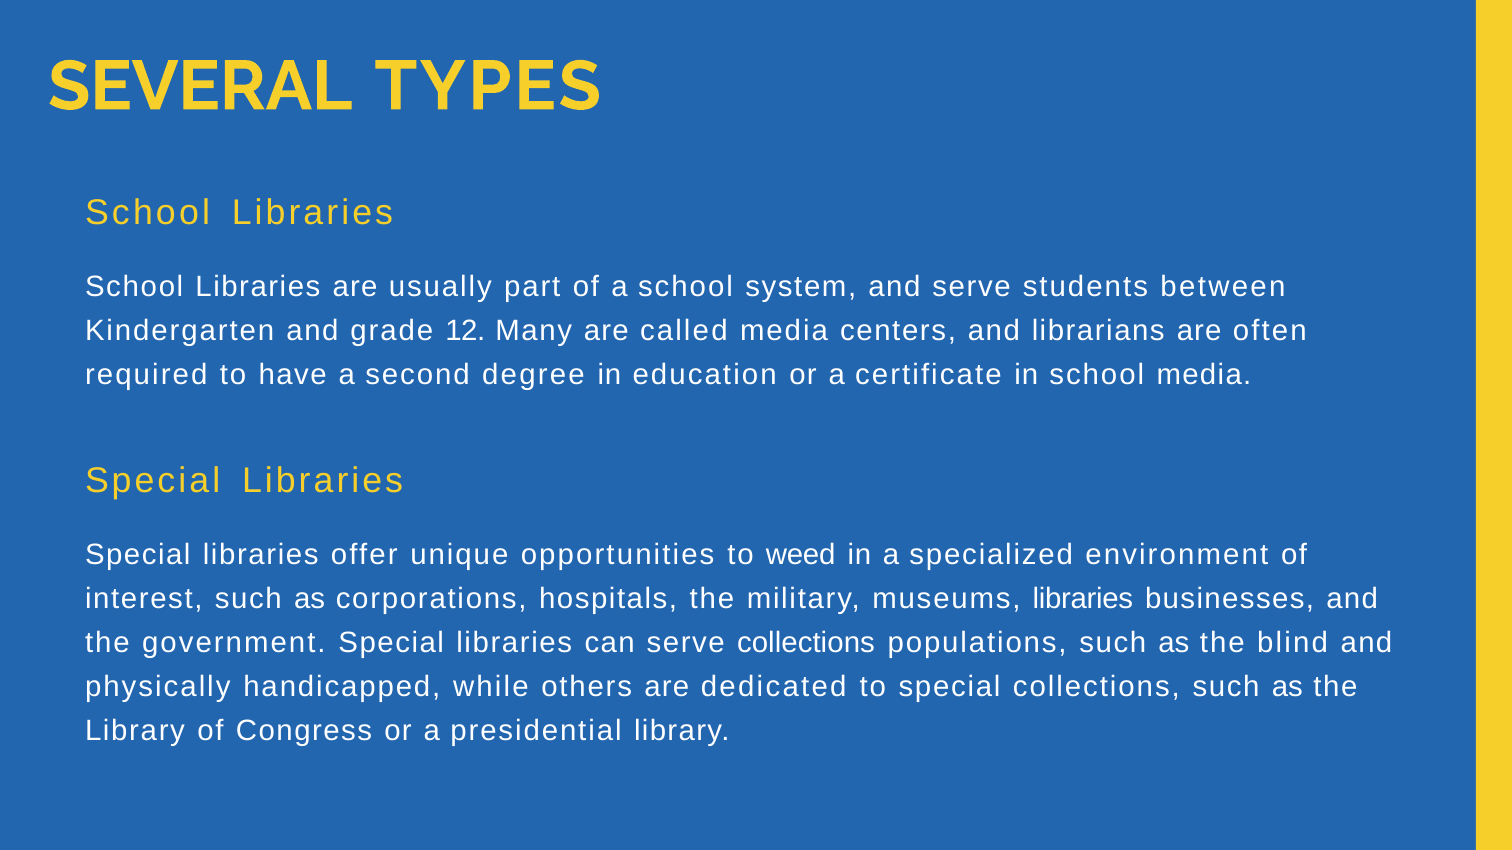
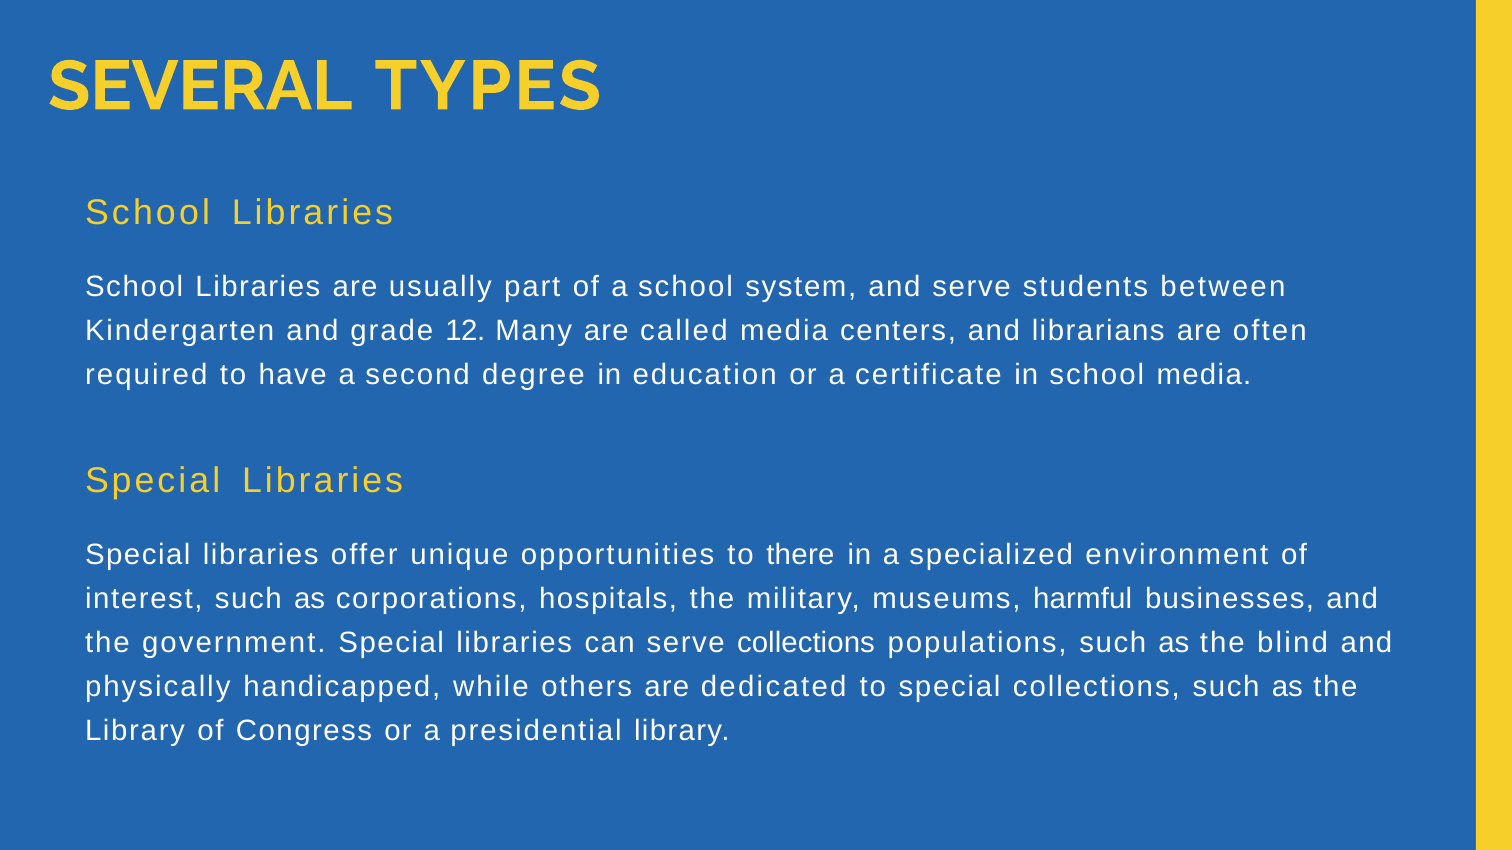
weed: weed -> there
museums libraries: libraries -> harmful
